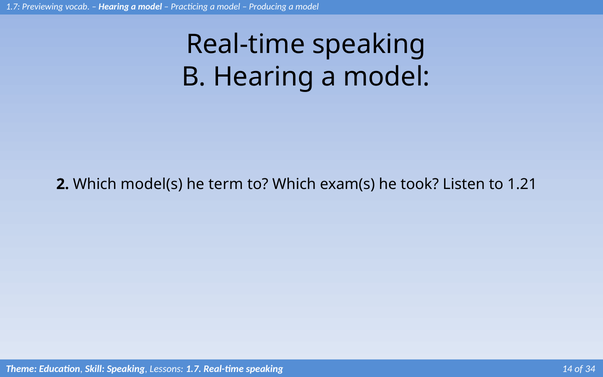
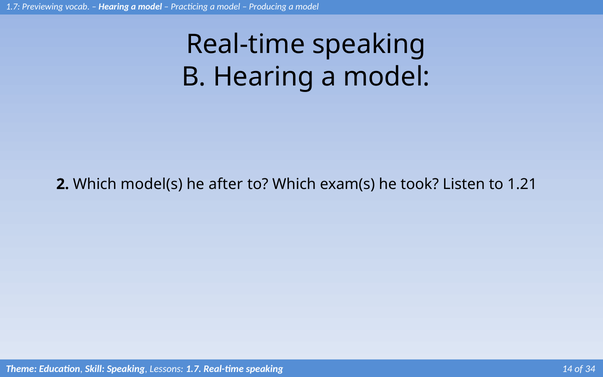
term: term -> after
